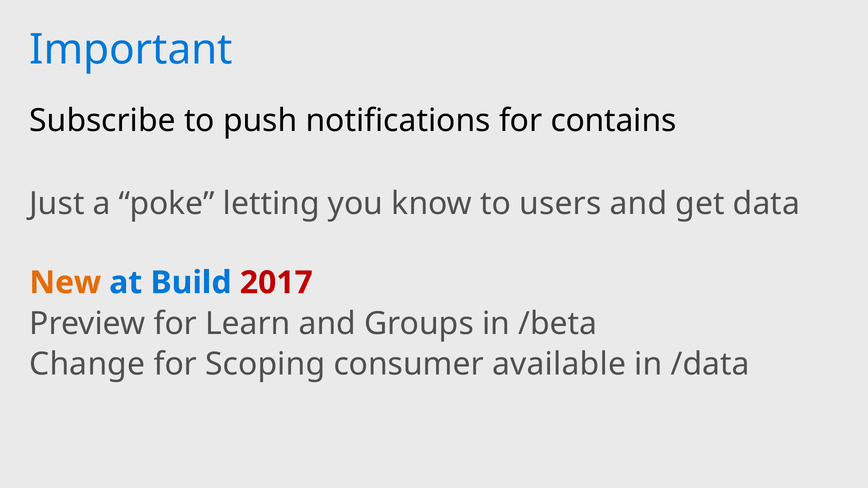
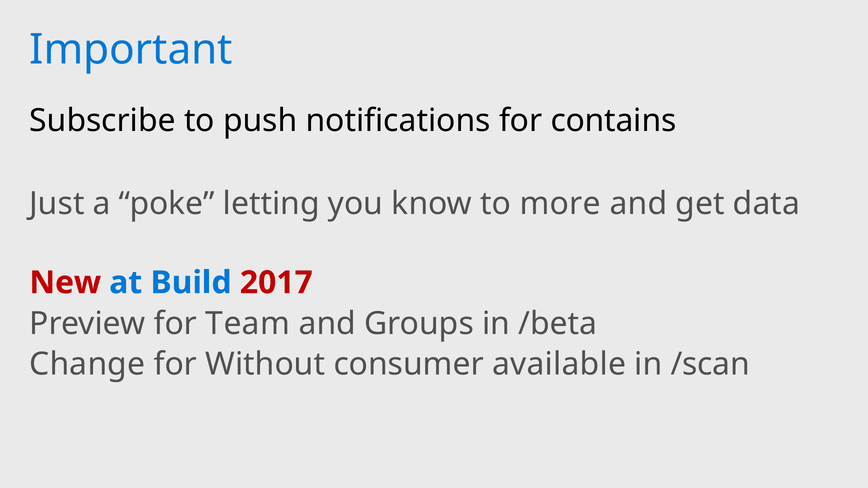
users: users -> more
New colour: orange -> red
Learn: Learn -> Team
Scoping: Scoping -> Without
/data: /data -> /scan
